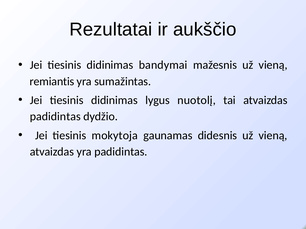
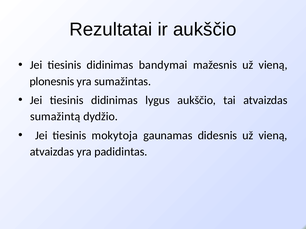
remiantis: remiantis -> plonesnis
lygus nuotolį: nuotolį -> aukščio
padidintas at (55, 117): padidintas -> sumažintą
